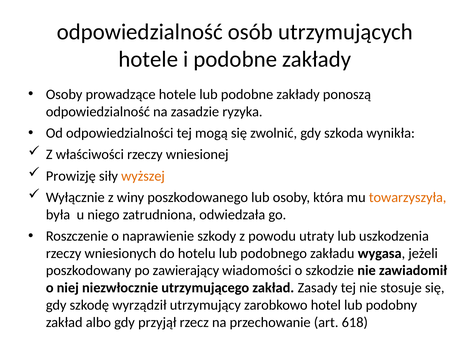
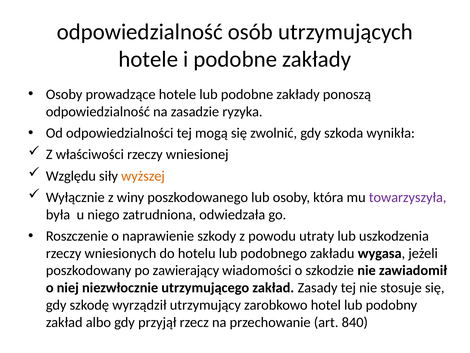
Prowizję: Prowizję -> Względu
towarzyszyła colour: orange -> purple
618: 618 -> 840
